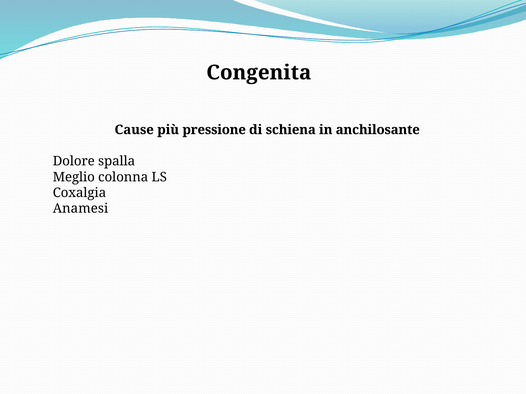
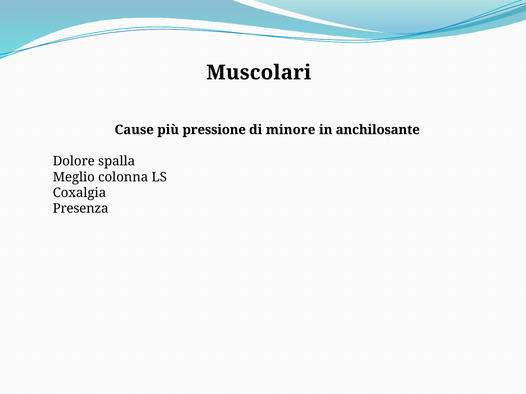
Congenita: Congenita -> Muscolari
schiena: schiena -> minore
Anamesi: Anamesi -> Presenza
